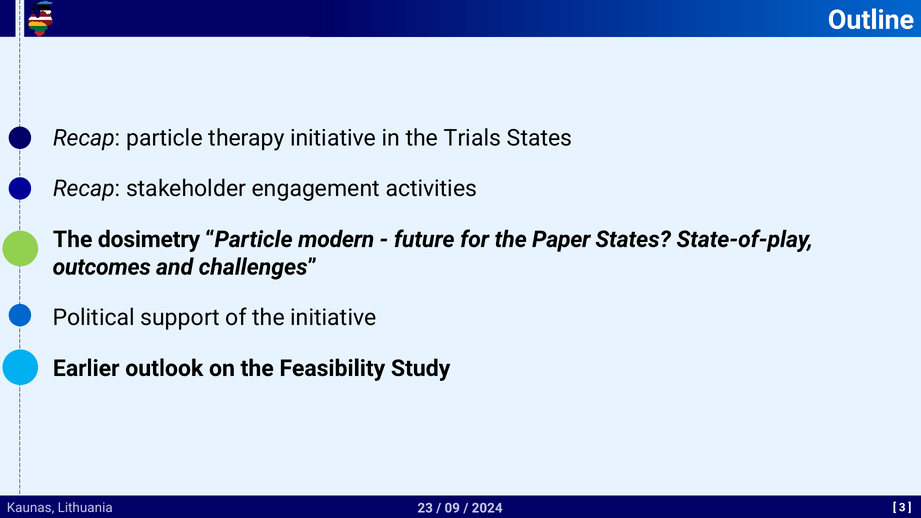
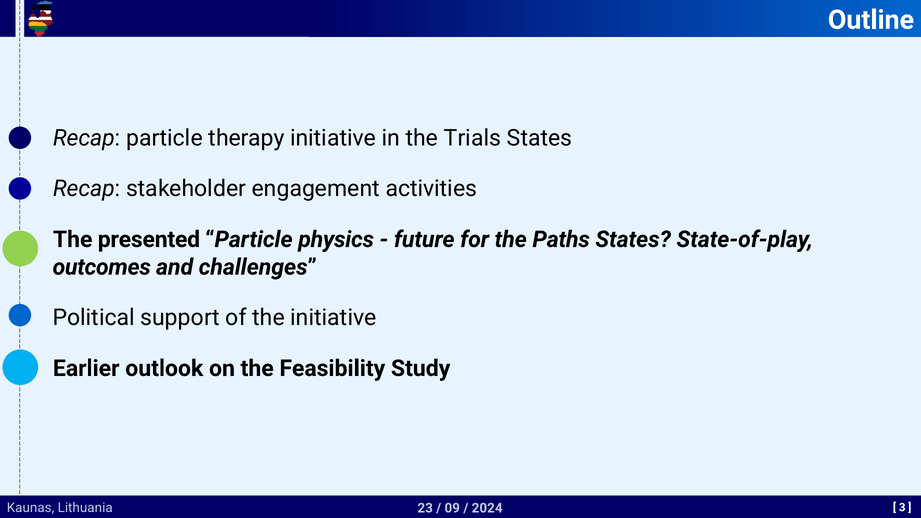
dosimetry: dosimetry -> presented
modern: modern -> physics
Paper: Paper -> Paths
